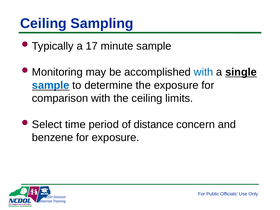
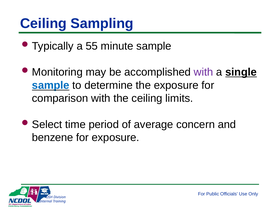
17: 17 -> 55
with at (203, 72) colour: blue -> purple
distance: distance -> average
